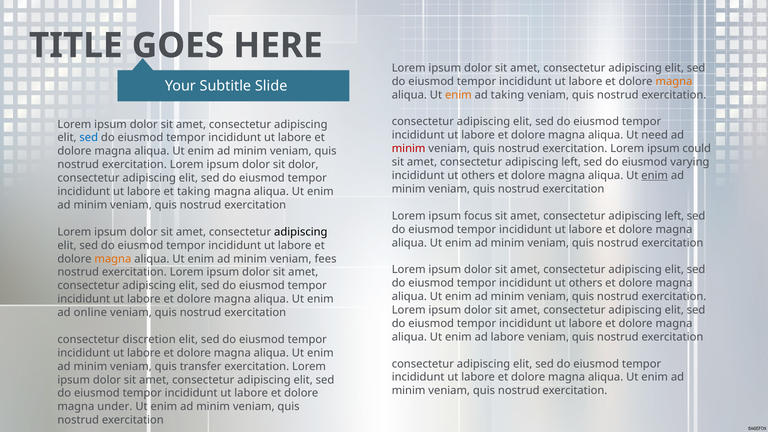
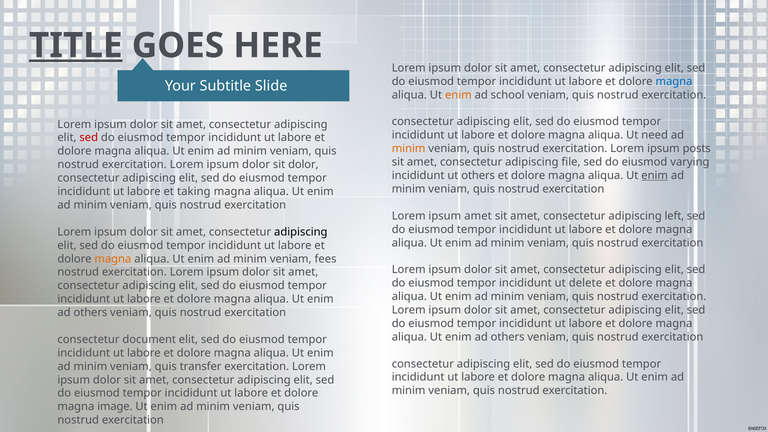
TITLE underline: none -> present
magna at (674, 81) colour: orange -> blue
ad taking: taking -> school
sed at (89, 138) colour: blue -> red
minim at (409, 149) colour: red -> orange
could: could -> posts
left at (571, 162): left -> file
ipsum focus: focus -> amet
tempor incididunt ut others: others -> delete
online at (90, 313): online -> others
labore at (508, 337): labore -> others
discretion: discretion -> document
under: under -> image
